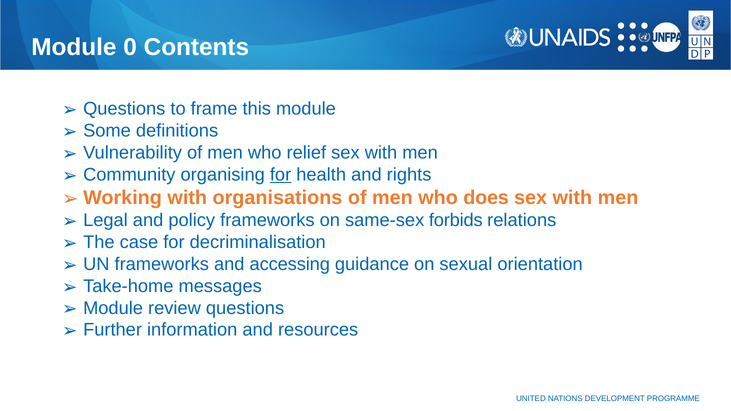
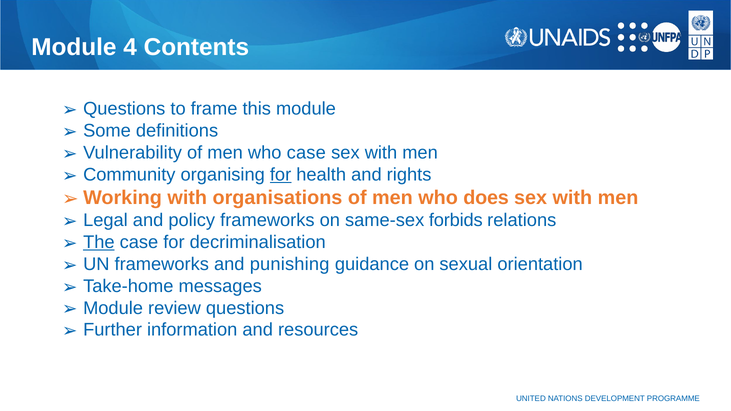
0: 0 -> 4
who relief: relief -> case
The underline: none -> present
accessing: accessing -> punishing
